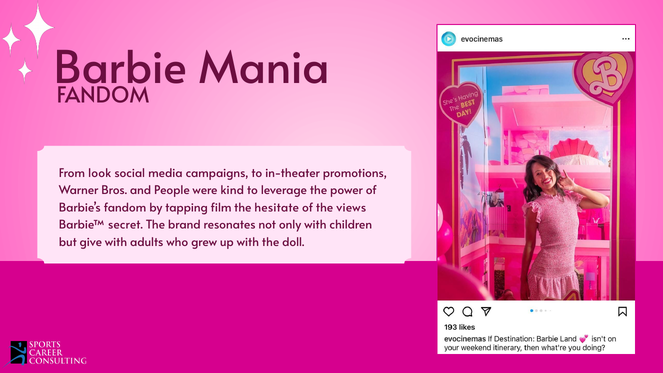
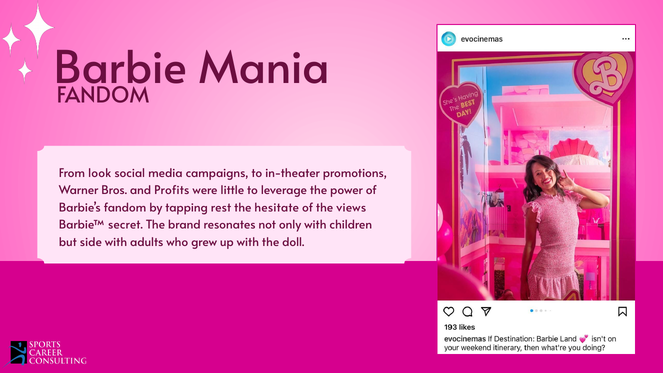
People: People -> Profits
kind: kind -> little
film: film -> rest
give: give -> side
